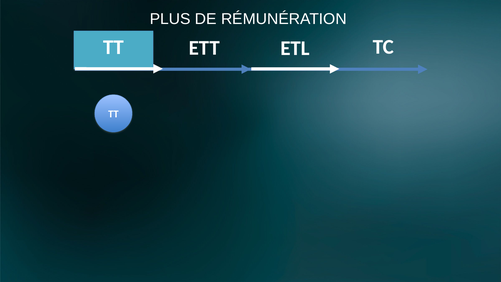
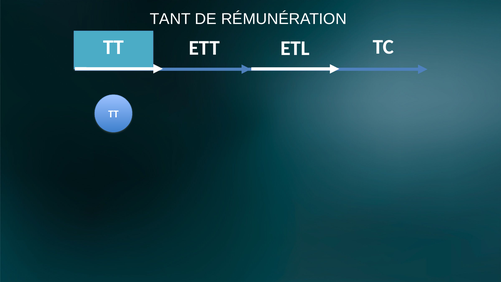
PLUS: PLUS -> TANT
